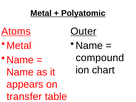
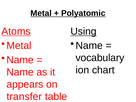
Outer: Outer -> Using
compound: compound -> vocabulary
